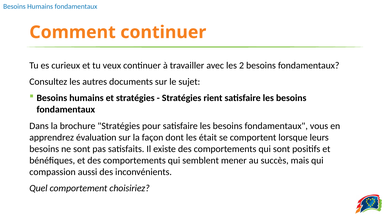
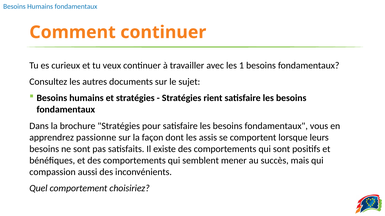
2: 2 -> 1
évaluation: évaluation -> passionne
était: était -> assis
